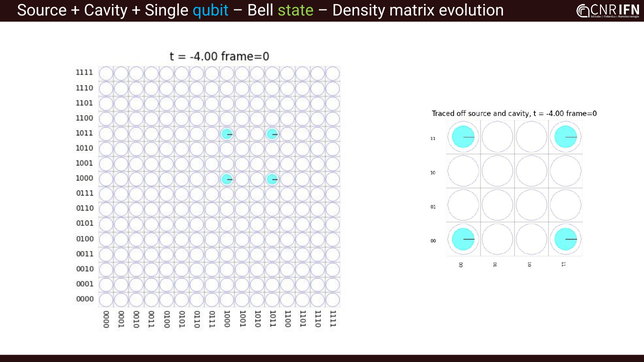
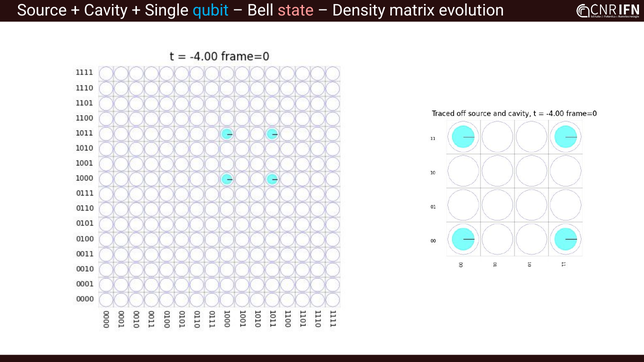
state colour: light green -> pink
